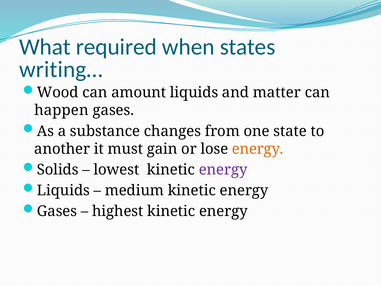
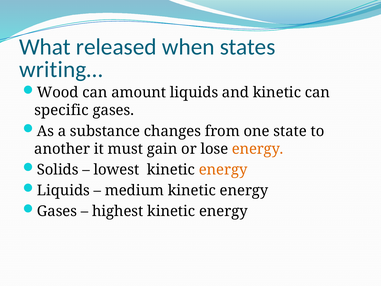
required: required -> released
and matter: matter -> kinetic
happen: happen -> specific
energy at (223, 170) colour: purple -> orange
